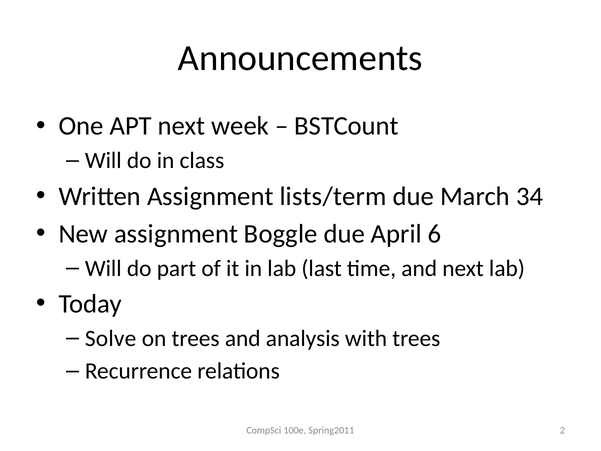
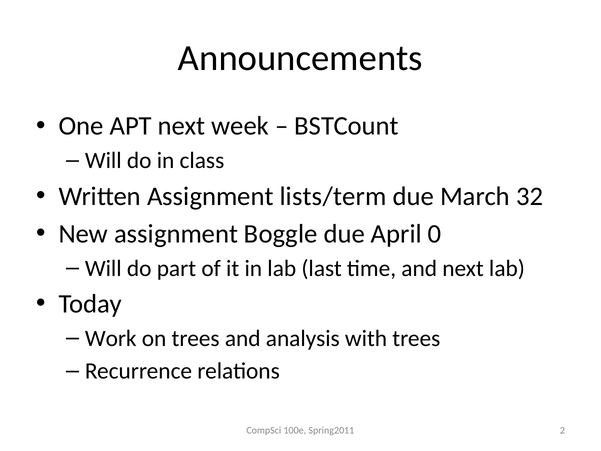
34: 34 -> 32
6: 6 -> 0
Solve: Solve -> Work
